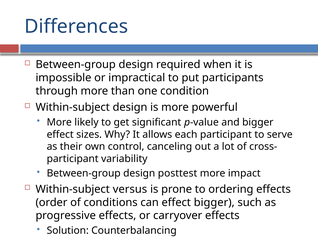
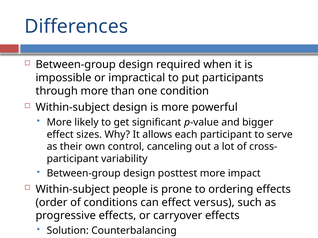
versus: versus -> people
effect bigger: bigger -> versus
